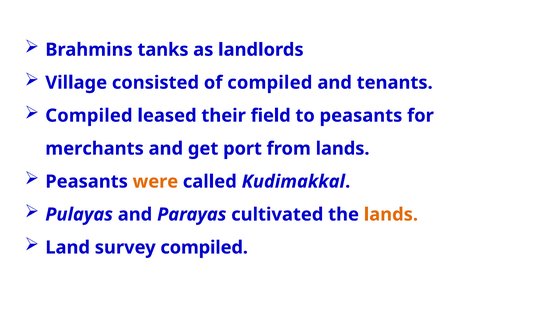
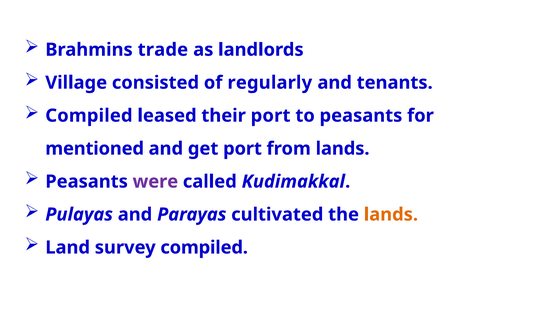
tanks: tanks -> trade
of compiled: compiled -> regularly
their field: field -> port
merchants: merchants -> mentioned
were colour: orange -> purple
